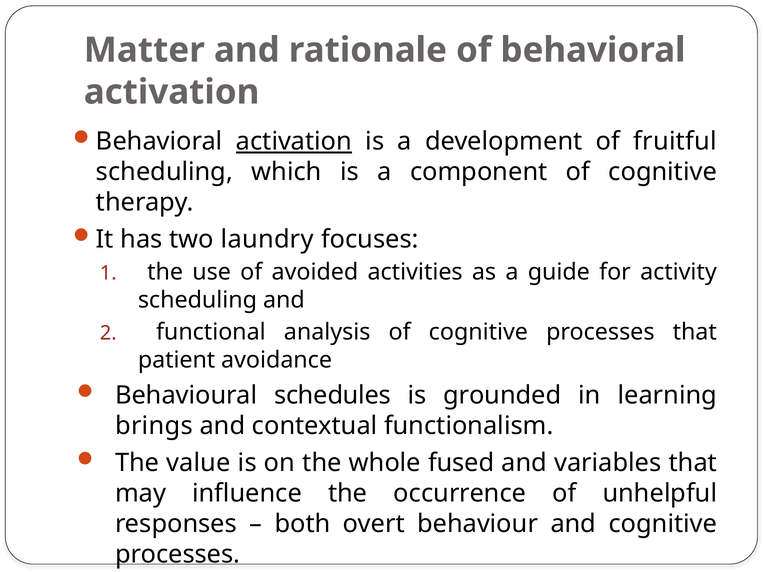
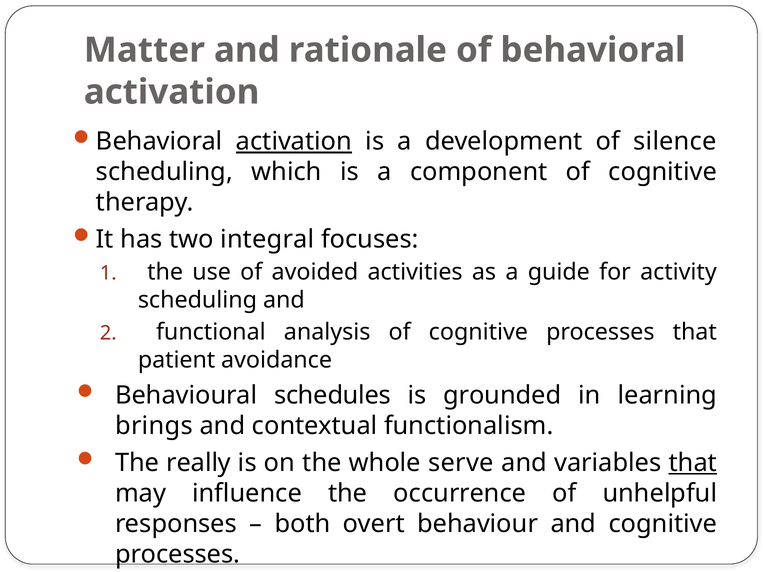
fruitful: fruitful -> silence
laundry: laundry -> integral
value: value -> really
fused: fused -> serve
that at (693, 463) underline: none -> present
